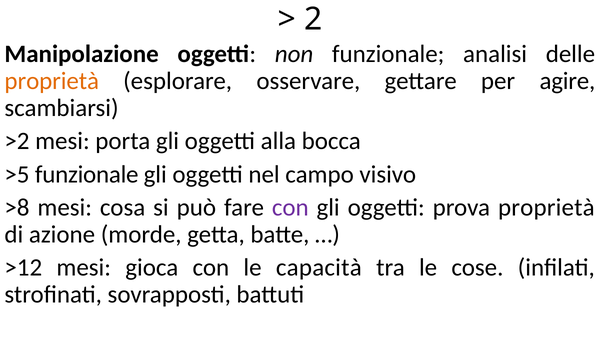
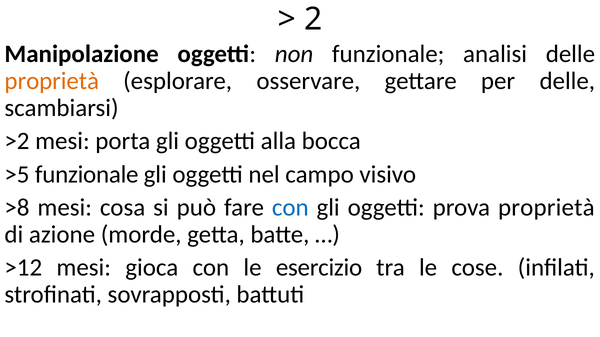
per agire: agire -> delle
con at (290, 208) colour: purple -> blue
capacità: capacità -> esercizio
